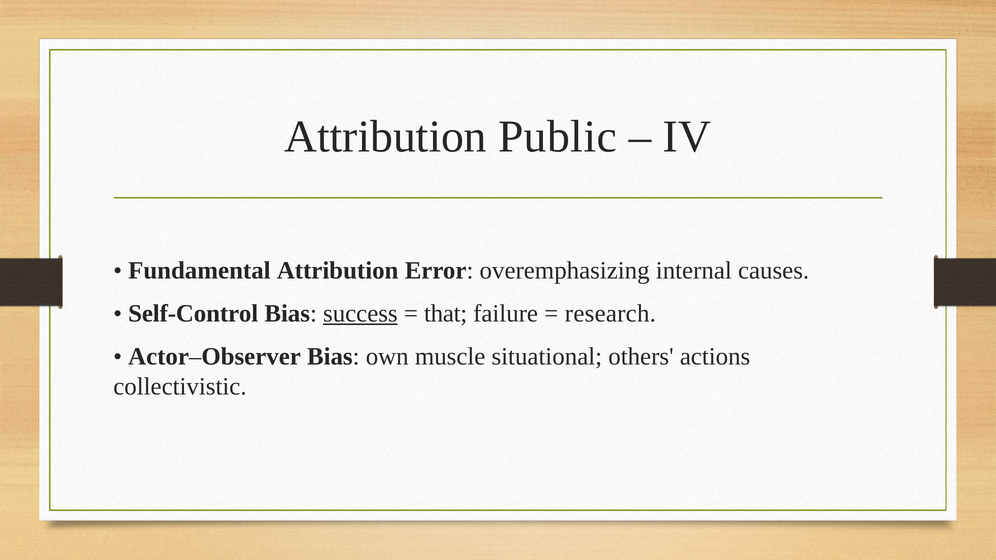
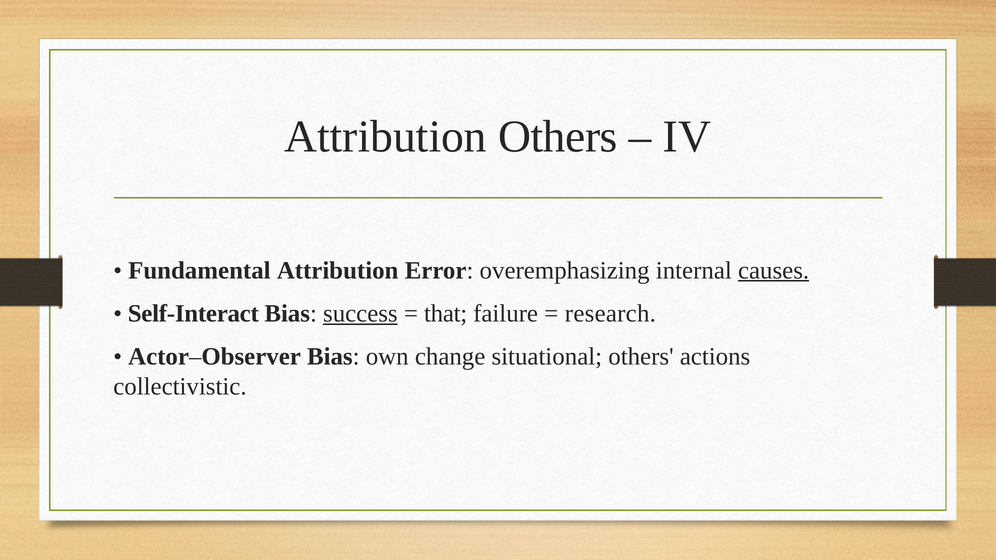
Attribution Public: Public -> Others
causes underline: none -> present
Self-Control: Self-Control -> Self-Interact
muscle: muscle -> change
